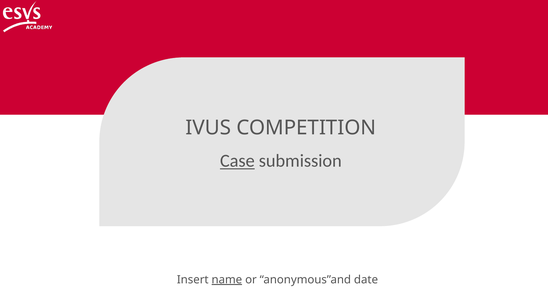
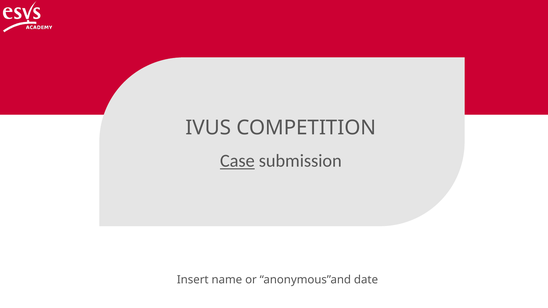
name underline: present -> none
